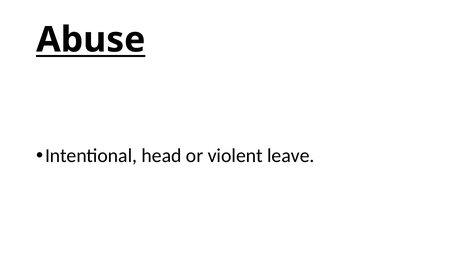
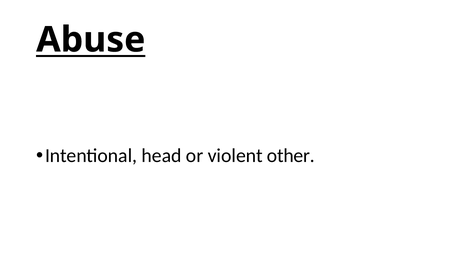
leave: leave -> other
